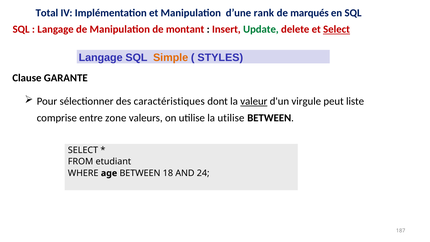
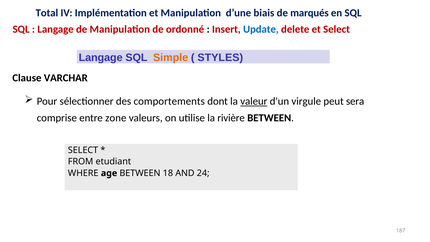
rank: rank -> biais
montant: montant -> ordonné
Update colour: green -> blue
Select at (337, 29) underline: present -> none
GARANTE: GARANTE -> VARCHAR
caractéristiques: caractéristiques -> comportements
liste: liste -> sera
la utilise: utilise -> rivière
